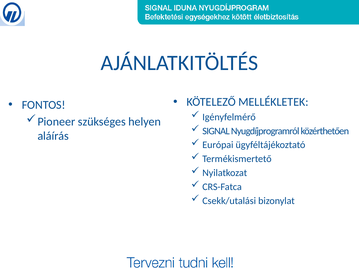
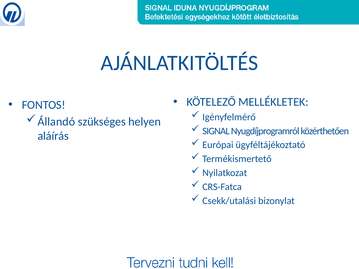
Pioneer: Pioneer -> Állandó
